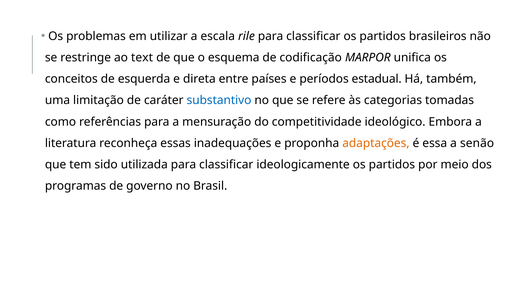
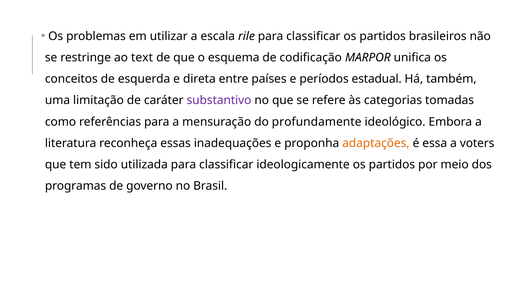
substantivo colour: blue -> purple
competitividade: competitividade -> profundamente
senão: senão -> voters
